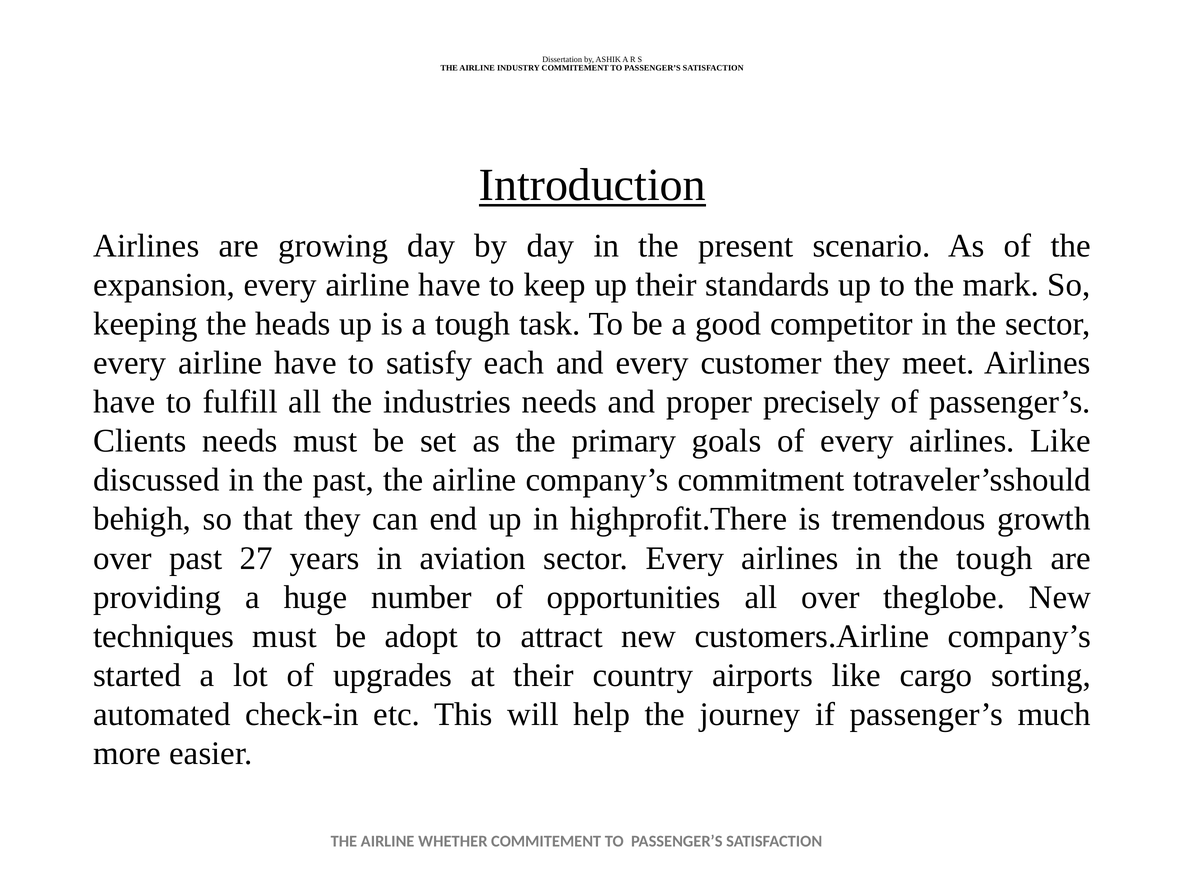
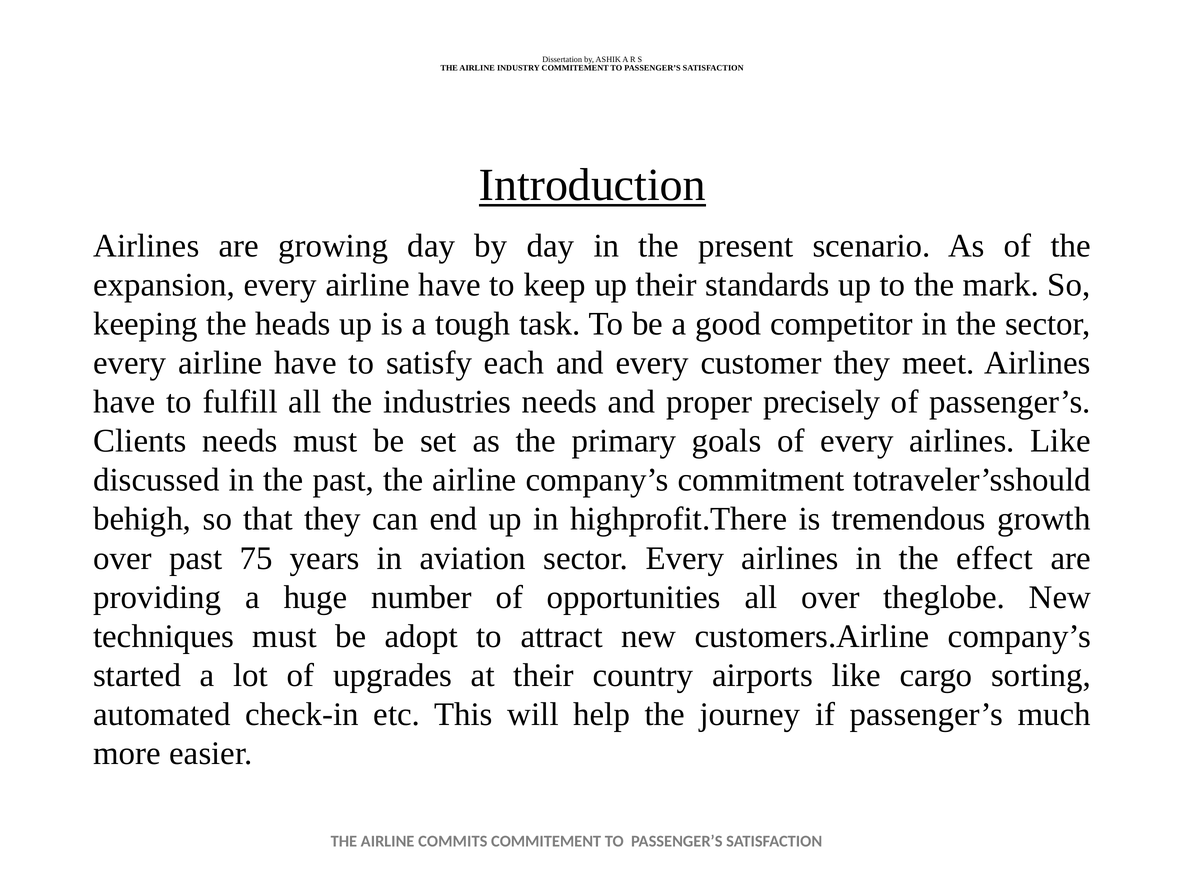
27: 27 -> 75
the tough: tough -> effect
WHETHER: WHETHER -> COMMITS
